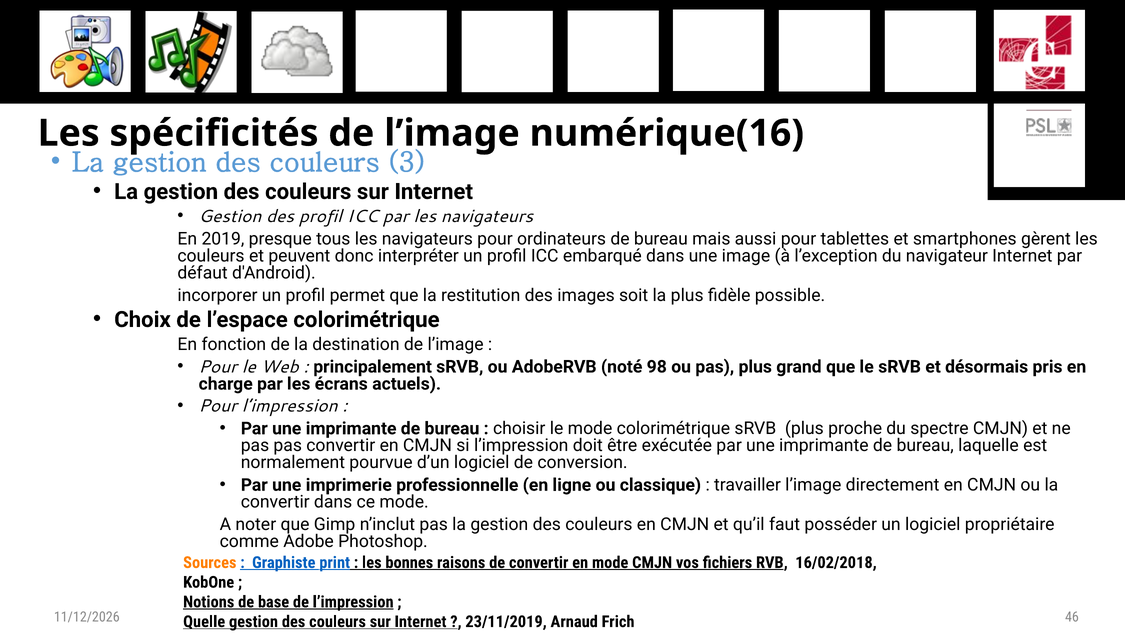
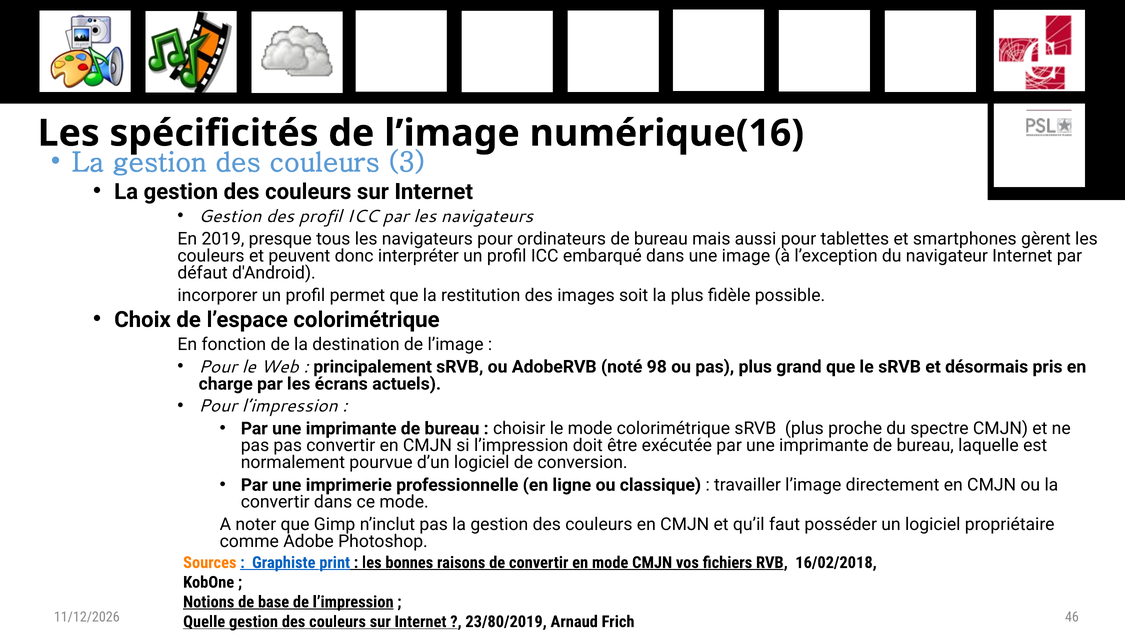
23/11/2019: 23/11/2019 -> 23/80/2019
